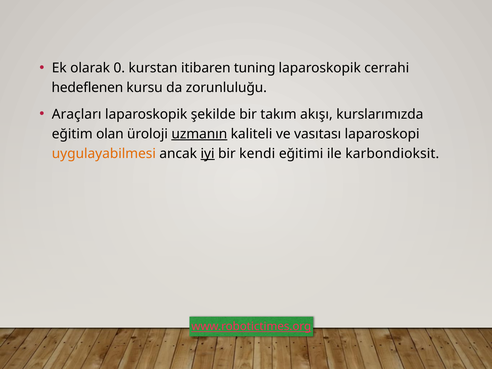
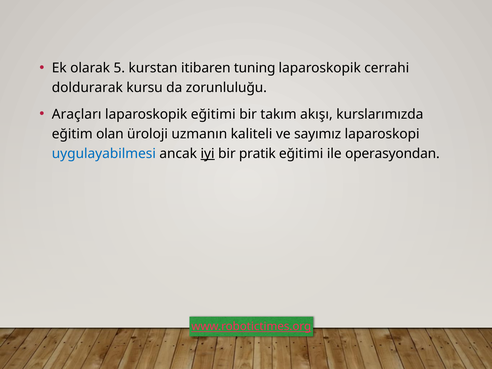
0: 0 -> 5
hedeflenen: hedeflenen -> doldurarak
laparoskopik şekilde: şekilde -> eğitimi
uzmanın underline: present -> none
vasıtası: vasıtası -> sayımız
uygulayabilmesi colour: orange -> blue
kendi: kendi -> pratik
karbondioksit: karbondioksit -> operasyondan
